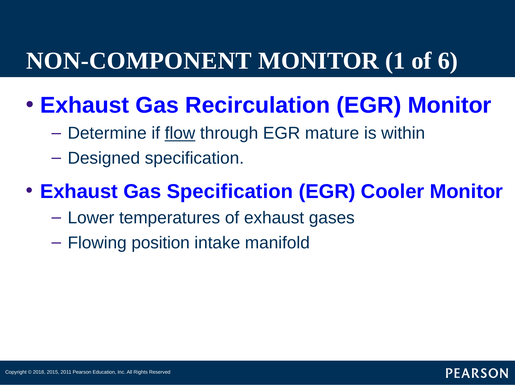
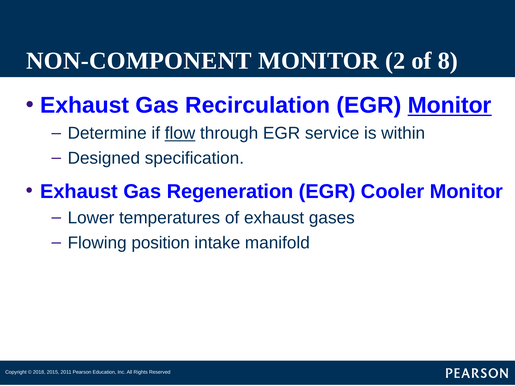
1: 1 -> 2
6: 6 -> 8
Monitor at (450, 105) underline: none -> present
mature: mature -> service
Gas Specification: Specification -> Regeneration
